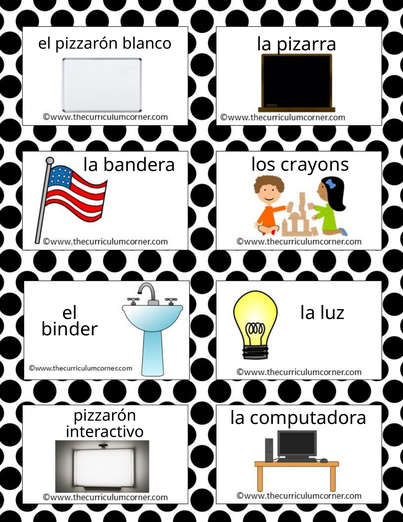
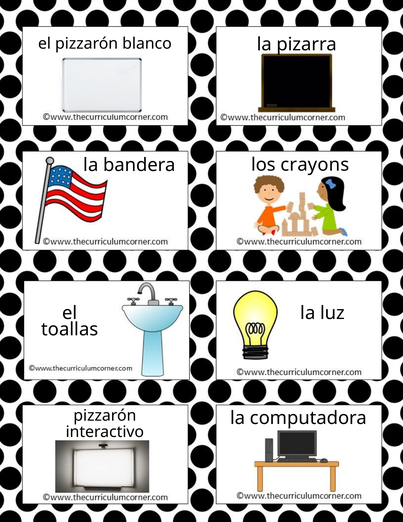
binder: binder -> toallas
